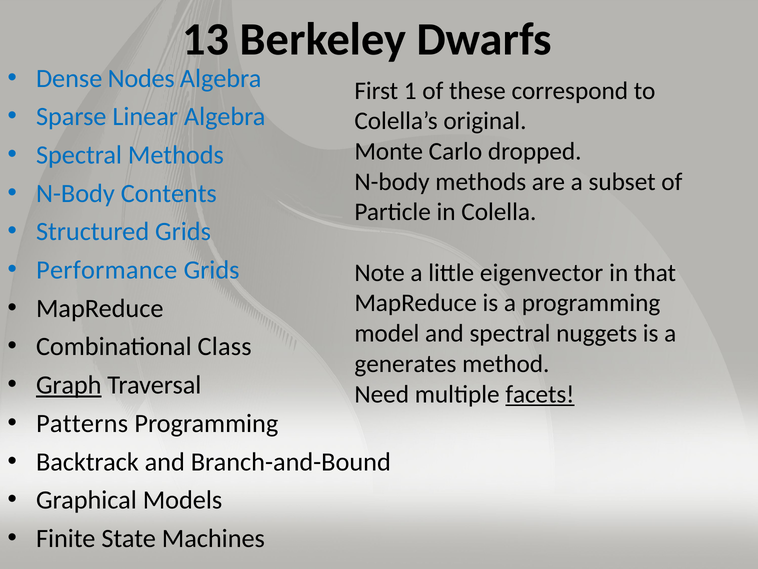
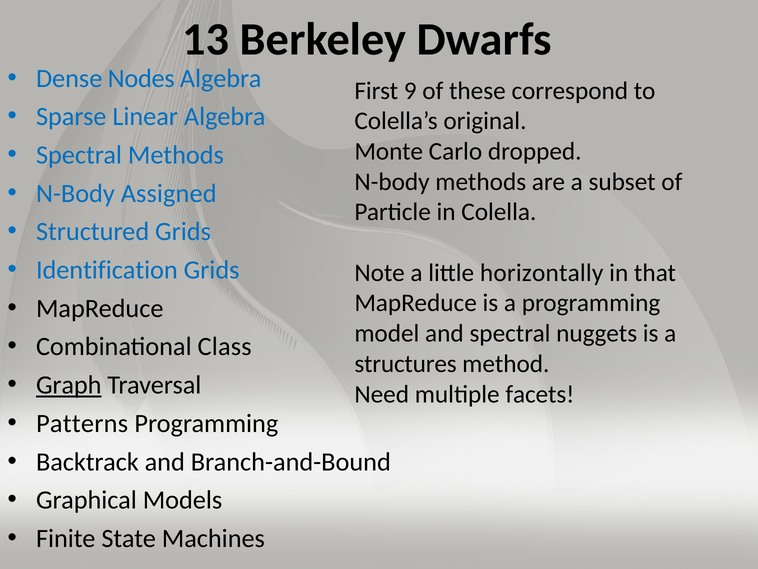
1: 1 -> 9
Contents: Contents -> Assigned
Performance: Performance -> Identification
eigenvector: eigenvector -> horizontally
generates: generates -> structures
facets underline: present -> none
